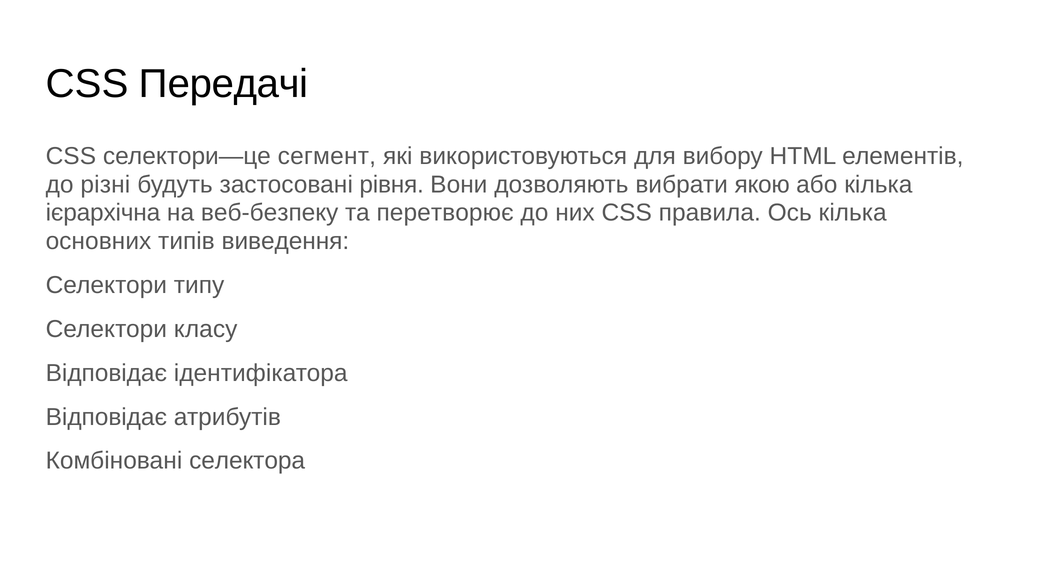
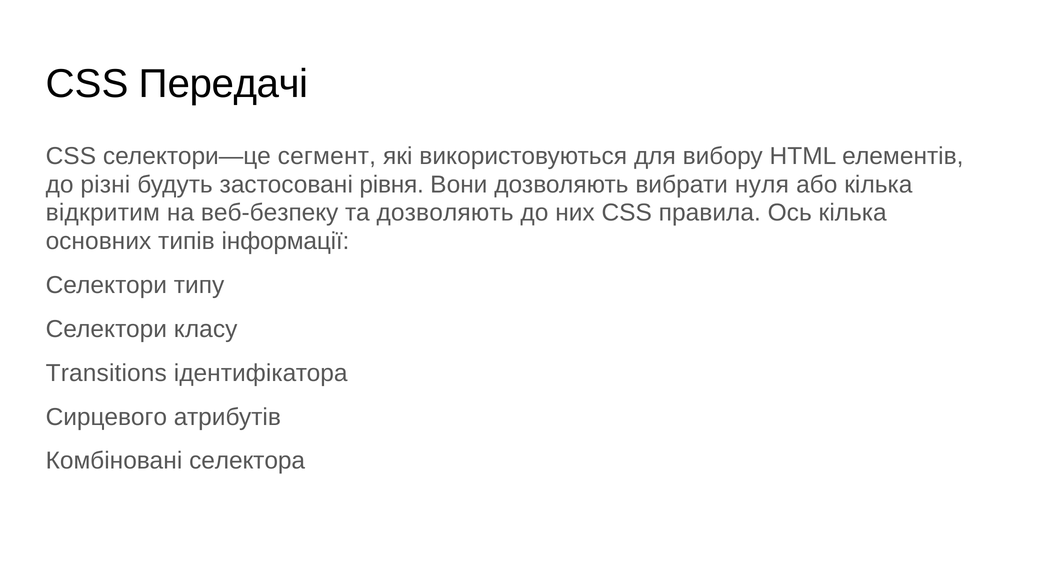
якою: якою -> нуля
ієрархічна: ієрархічна -> відкритим
та перетворює: перетворює -> дозволяють
виведення: виведення -> інформації
Відповідає at (106, 373): Відповідає -> Transitions
Відповідає at (106, 417): Відповідає -> Сирцевого
